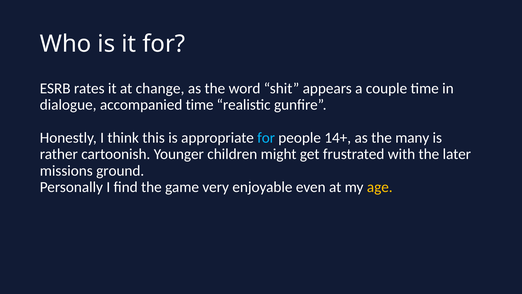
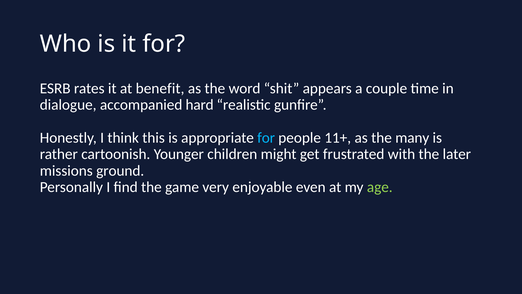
change: change -> benefit
accompanied time: time -> hard
14+: 14+ -> 11+
age colour: yellow -> light green
